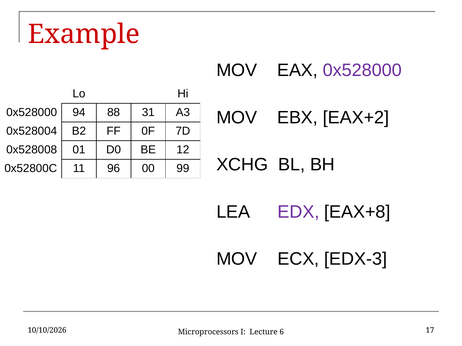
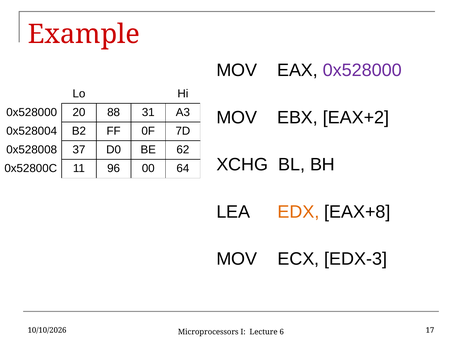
94: 94 -> 20
01: 01 -> 37
12: 12 -> 62
99: 99 -> 64
EDX colour: purple -> orange
